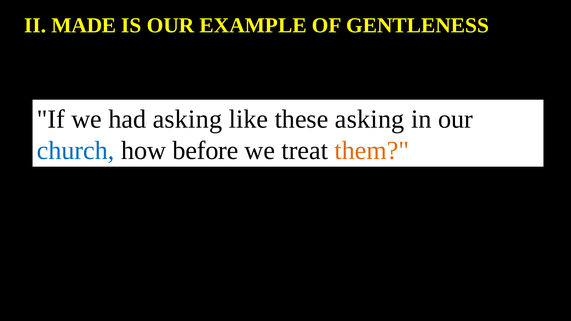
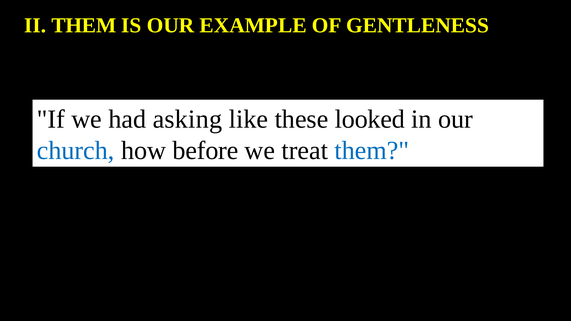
II MADE: MADE -> THEM
these asking: asking -> looked
them at (372, 151) colour: orange -> blue
